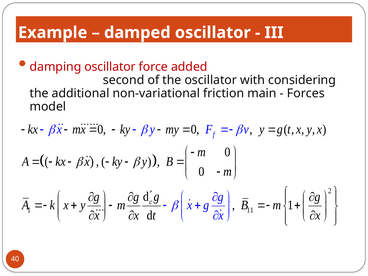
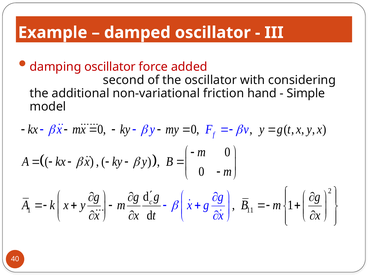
main: main -> hand
Forces: Forces -> Simple
